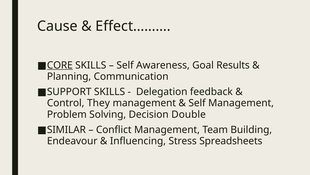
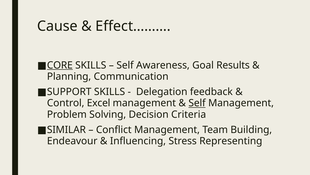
They: They -> Excel
Self at (197, 103) underline: none -> present
Double: Double -> Criteria
Spreadsheets: Spreadsheets -> Representing
